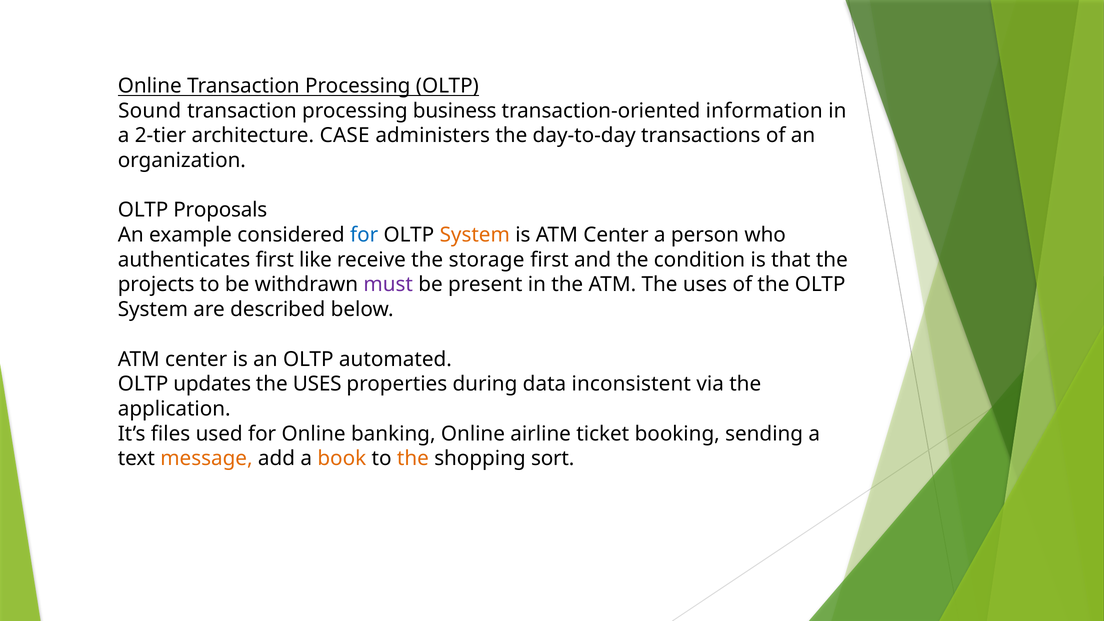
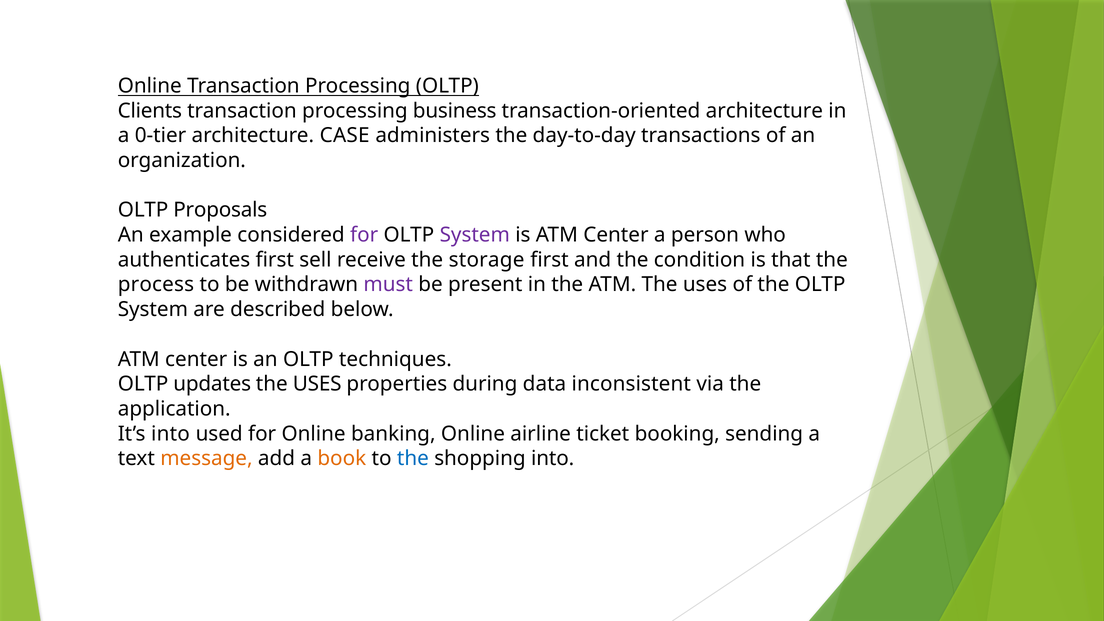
Sound: Sound -> Clients
transaction-oriented information: information -> architecture
2-tier: 2-tier -> 0-tier
for at (364, 235) colour: blue -> purple
System at (475, 235) colour: orange -> purple
like: like -> sell
projects: projects -> process
automated: automated -> techniques
It’s files: files -> into
the at (413, 459) colour: orange -> blue
shopping sort: sort -> into
